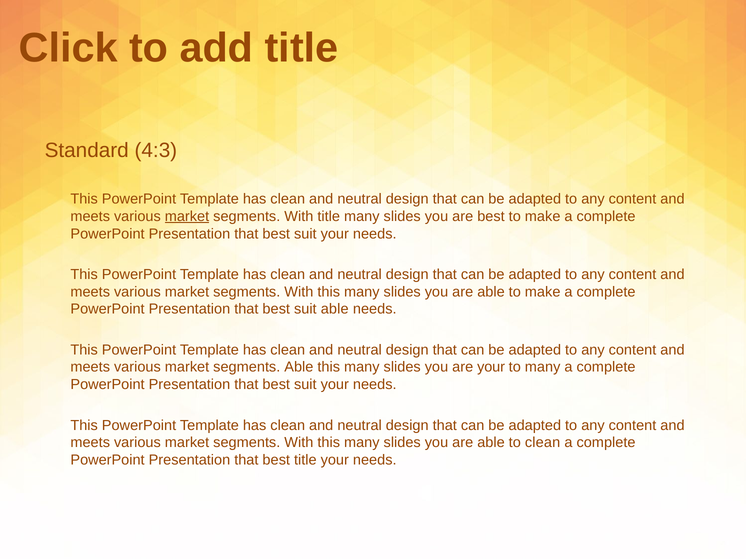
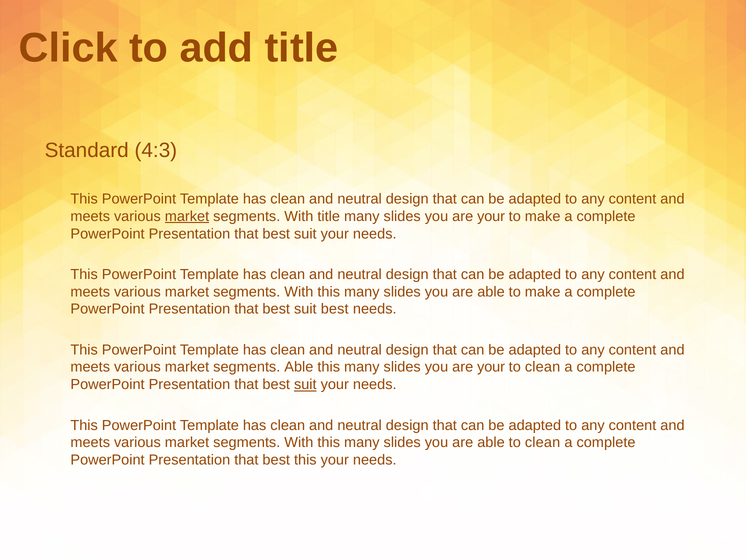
best at (491, 217): best -> your
suit able: able -> best
many at (543, 368): many -> clean
suit at (305, 385) underline: none -> present
best title: title -> this
